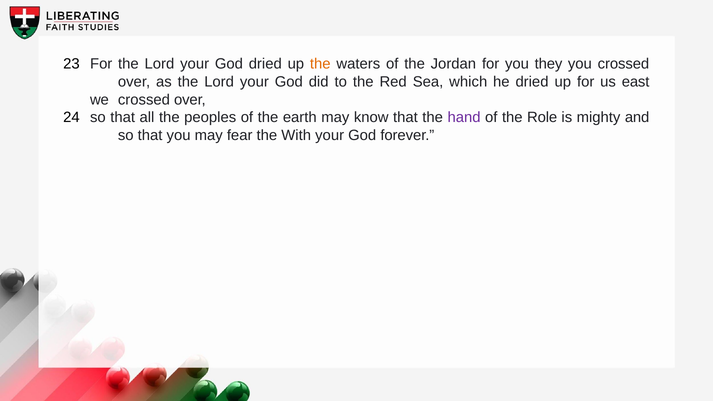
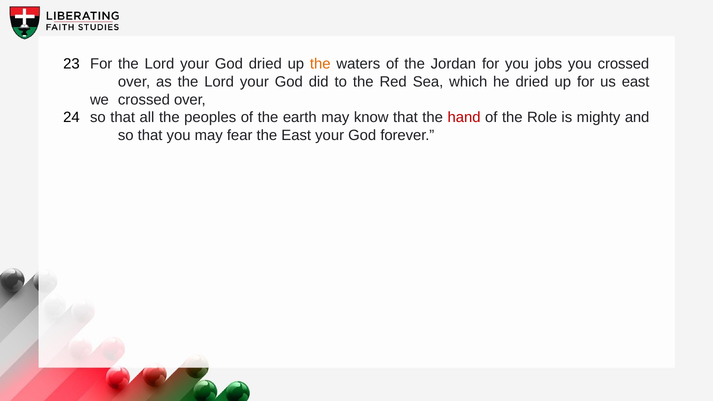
they: they -> jobs
hand colour: purple -> red
the With: With -> East
